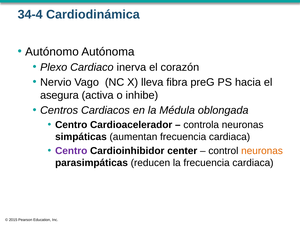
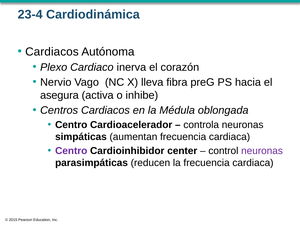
34-4: 34-4 -> 23-4
Autónomo at (52, 52): Autónomo -> Cardiacos
neuronas at (262, 151) colour: orange -> purple
